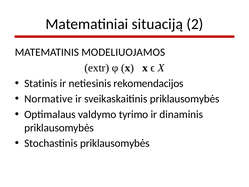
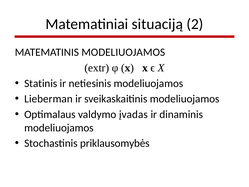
netiesinis rekomendacijos: rekomendacijos -> modeliuojamos
Normative: Normative -> Lieberman
sveikaskaitinis priklausomybės: priklausomybės -> modeliuojamos
tyrimo: tyrimo -> įvadas
priklausomybės at (59, 128): priklausomybės -> modeliuojamos
